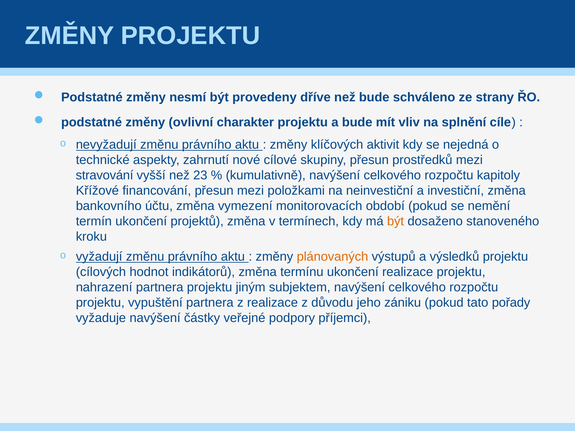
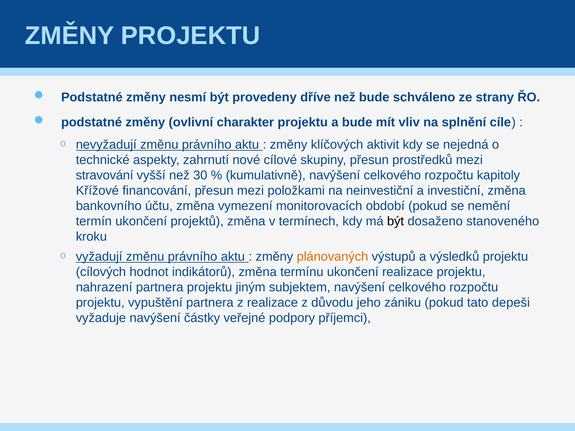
23: 23 -> 30
být at (396, 221) colour: orange -> black
pořady: pořady -> depeši
